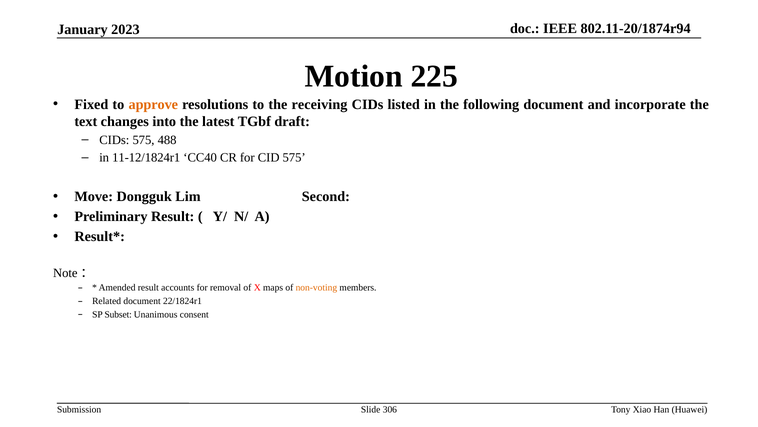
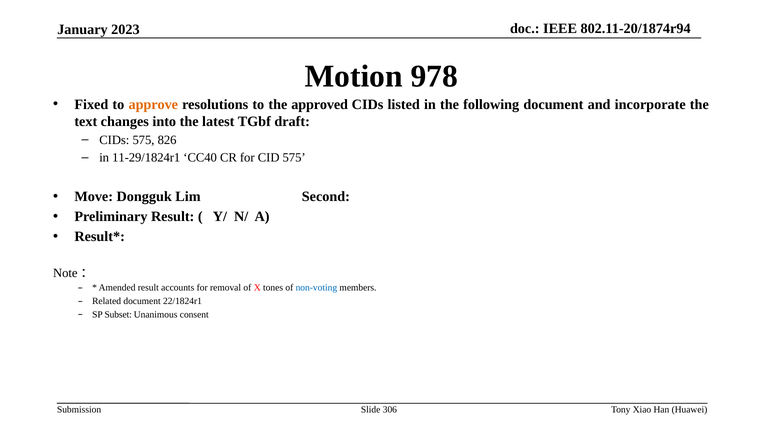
225: 225 -> 978
receiving: receiving -> approved
488: 488 -> 826
11-12/1824r1: 11-12/1824r1 -> 11-29/1824r1
maps: maps -> tones
non-voting colour: orange -> blue
